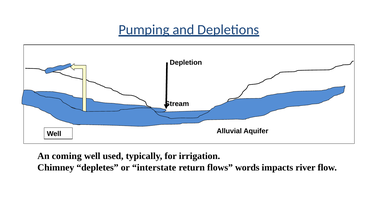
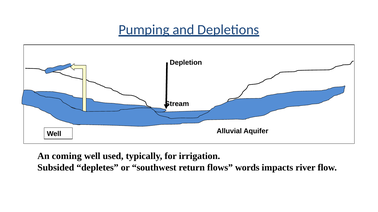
Chimney: Chimney -> Subsided
interstate: interstate -> southwest
